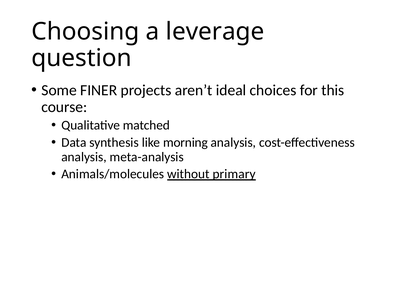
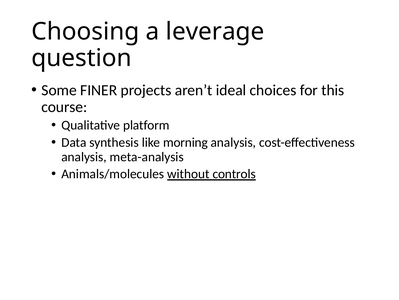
matched: matched -> platform
primary: primary -> controls
